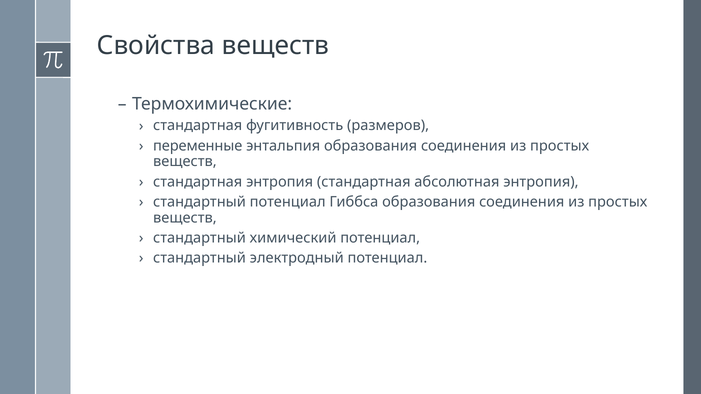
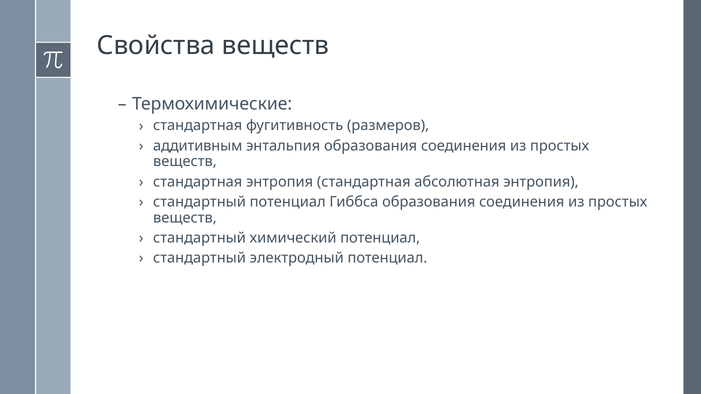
переменные: переменные -> аддитивным
